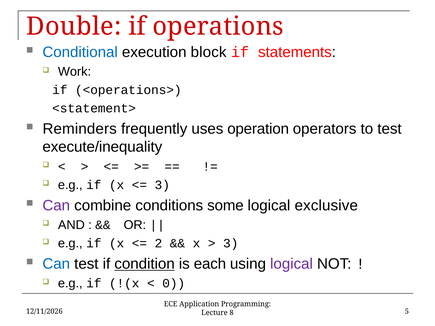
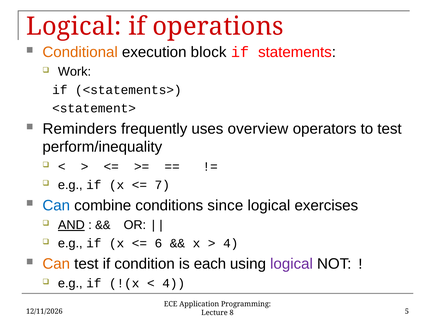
Double at (74, 26): Double -> Logical
Conditional colour: blue -> orange
<operations>: <operations> -> <statements>
operation: operation -> overview
execute/inequality: execute/inequality -> perform/inequality
3 at (162, 185): 3 -> 7
Can at (56, 206) colour: purple -> blue
some: some -> since
exclusive: exclusive -> exercises
AND underline: none -> present
2: 2 -> 6
3 at (231, 244): 3 -> 4
Can at (56, 264) colour: blue -> orange
condition underline: present -> none
0 at (174, 284): 0 -> 4
